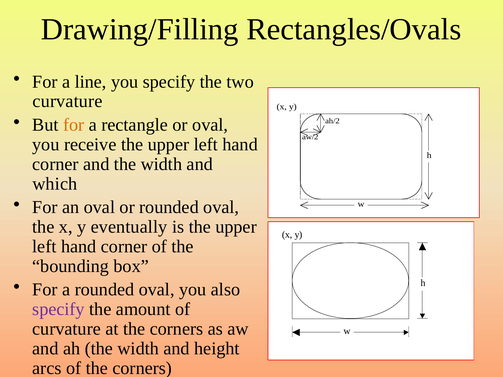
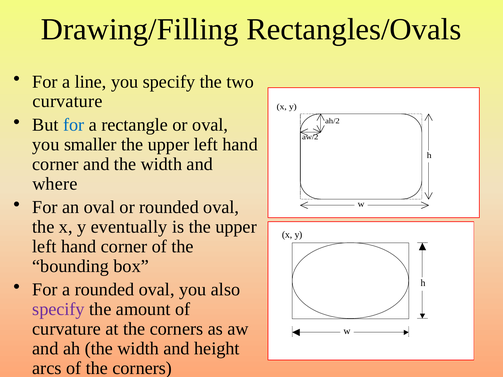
for at (74, 125) colour: orange -> blue
receive: receive -> smaller
which: which -> where
